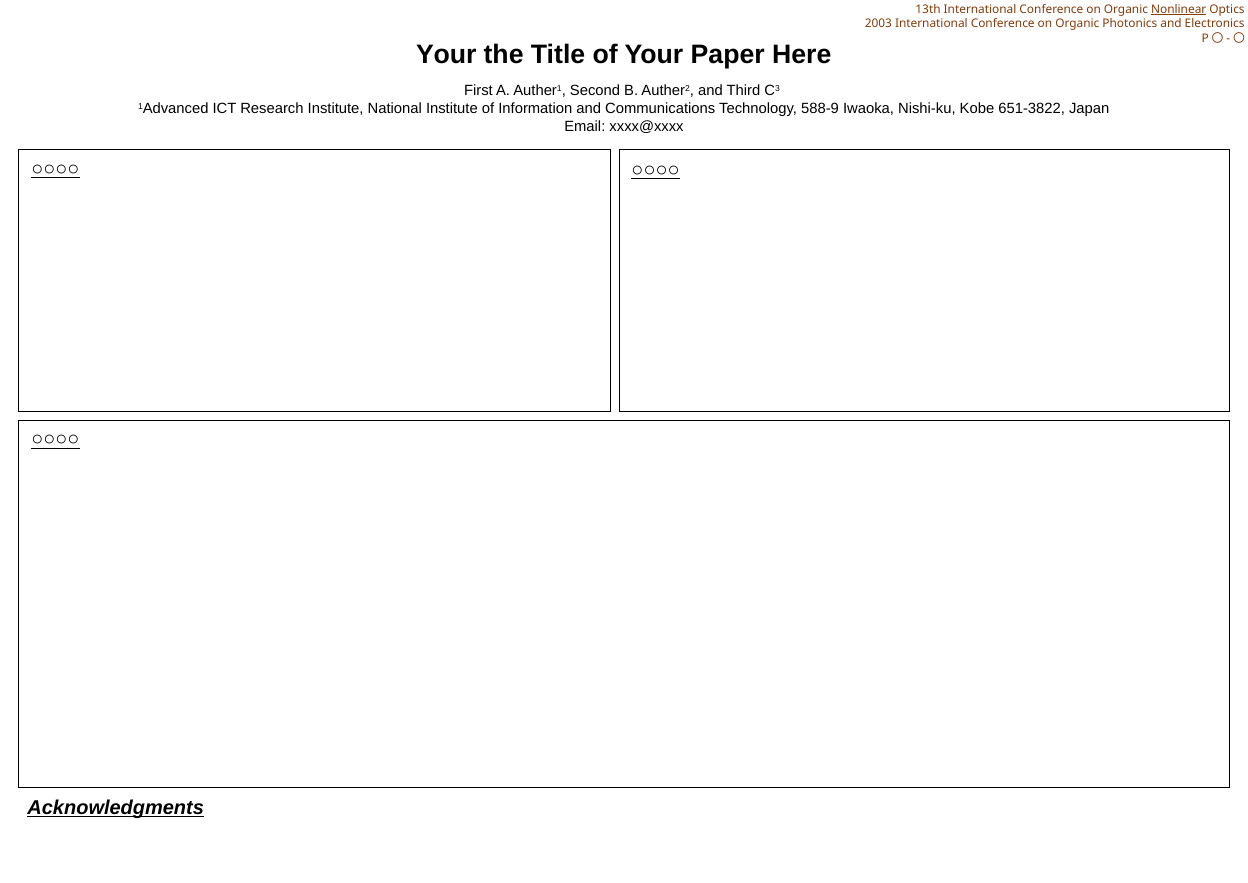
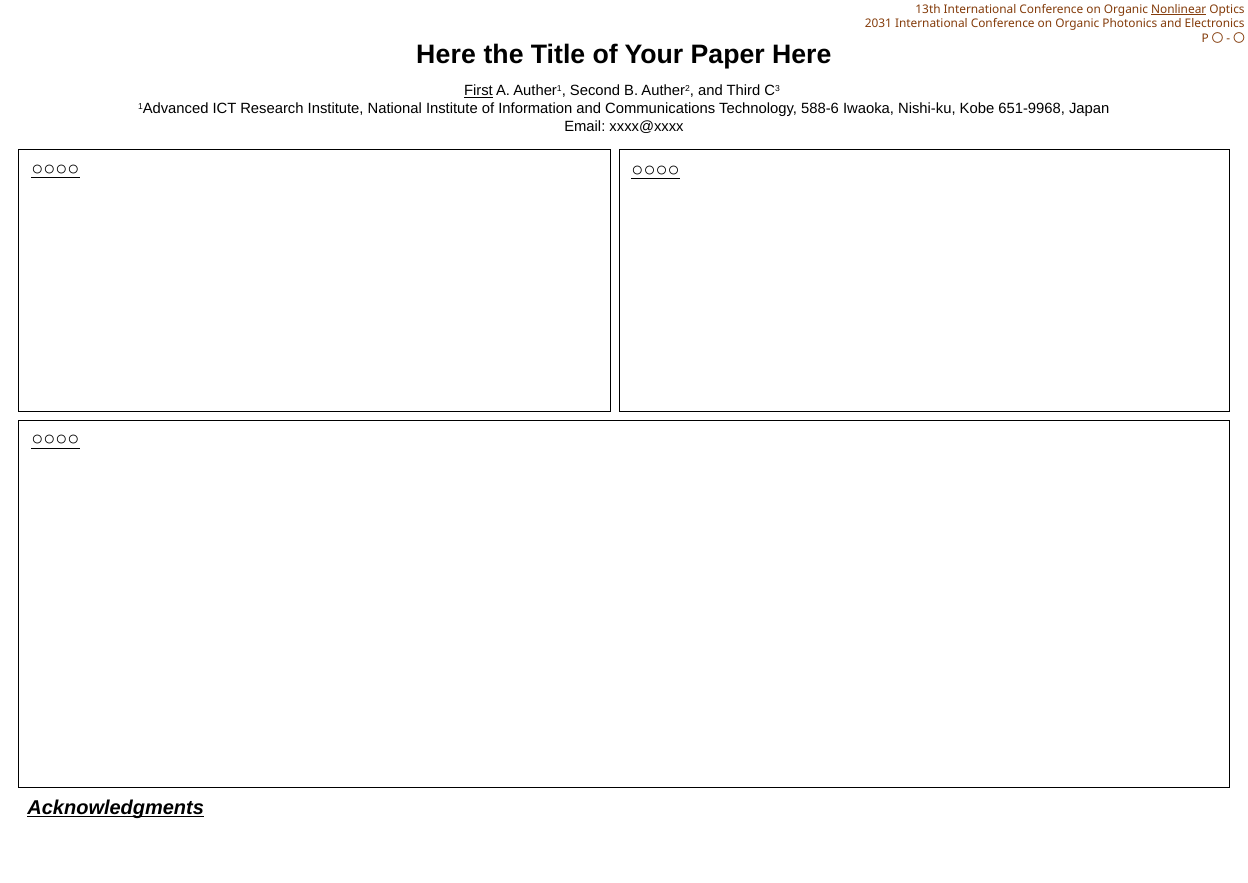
2003: 2003 -> 2031
Your at (446, 55): Your -> Here
First underline: none -> present
588-9: 588-9 -> 588-6
651-3822: 651-3822 -> 651-9968
